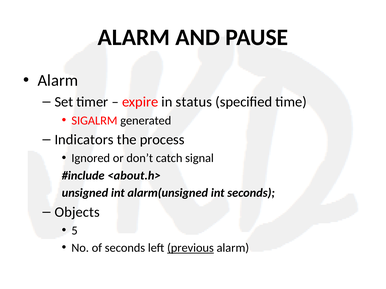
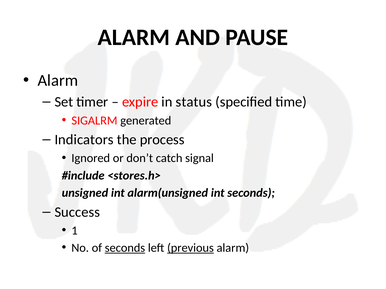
<about.h>: <about.h> -> <stores.h>
Objects: Objects -> Success
5: 5 -> 1
seconds at (125, 248) underline: none -> present
